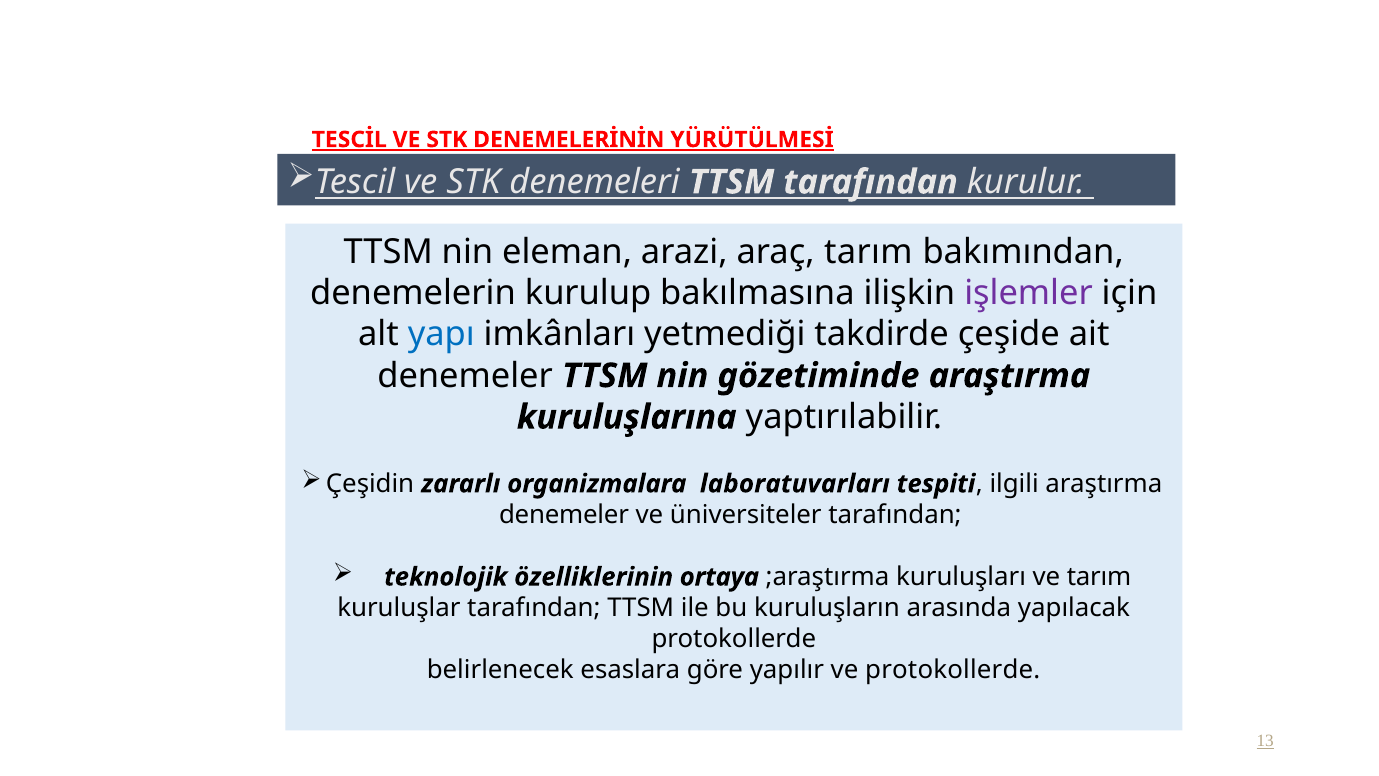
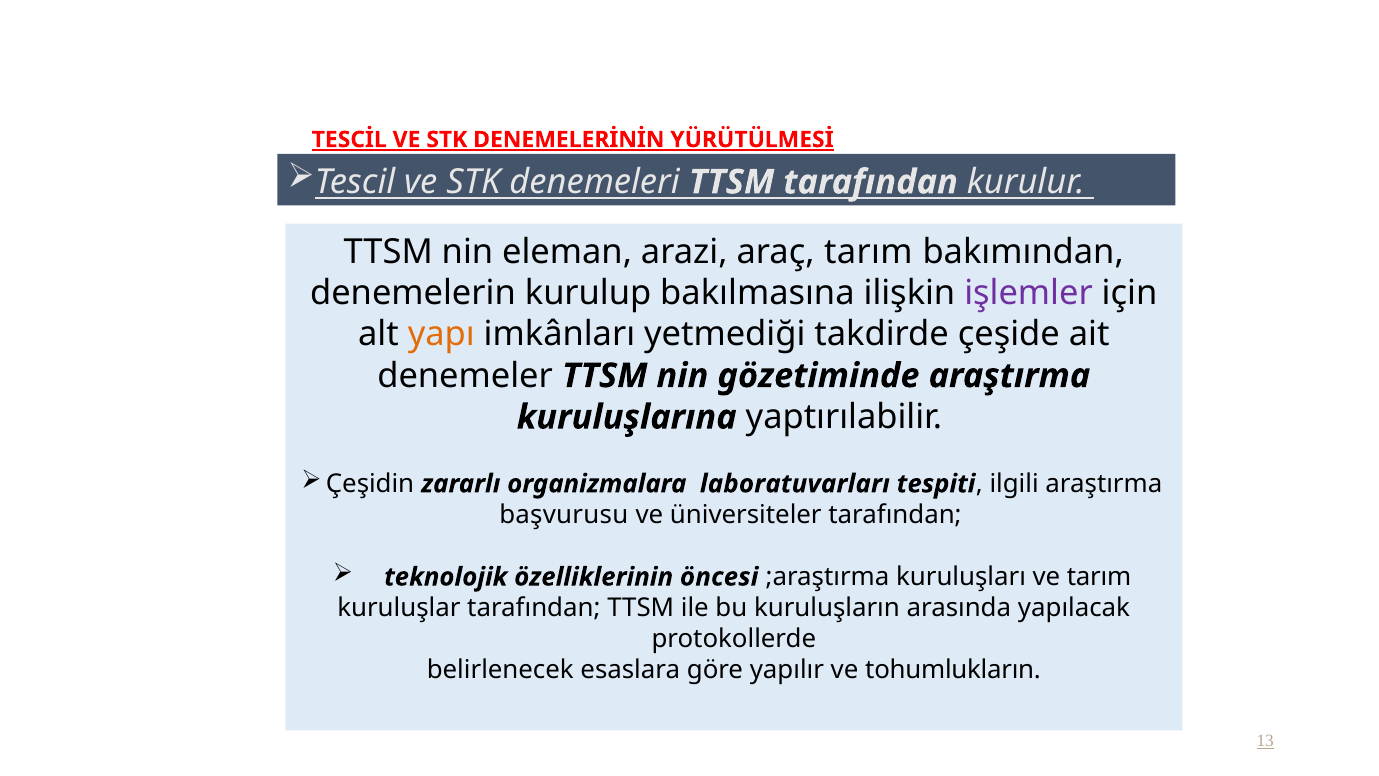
yapı colour: blue -> orange
denemeler at (564, 515): denemeler -> başvurusu
ortaya: ortaya -> öncesi
ve protokollerde: protokollerde -> tohumlukların
